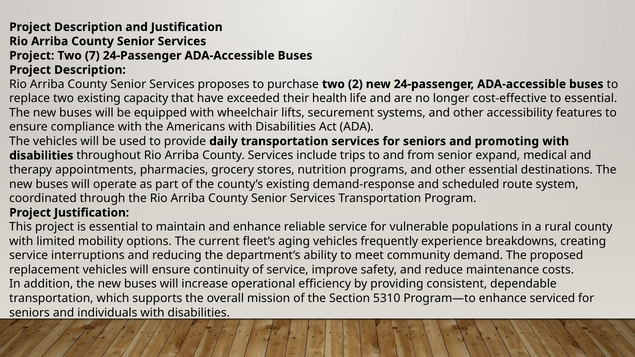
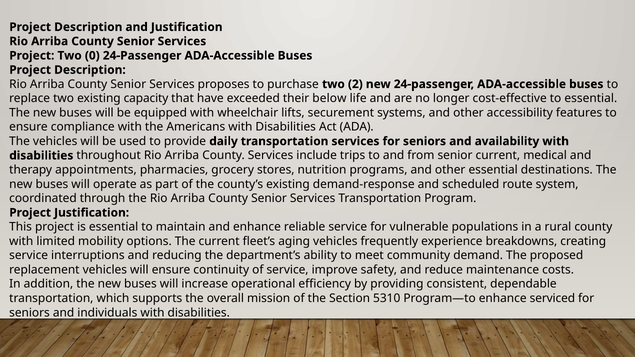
7: 7 -> 0
health: health -> below
promoting: promoting -> availability
senior expand: expand -> current
